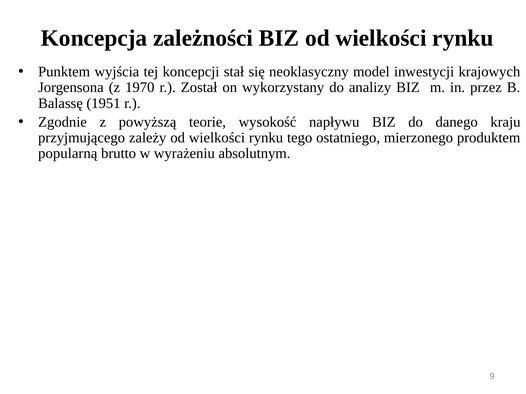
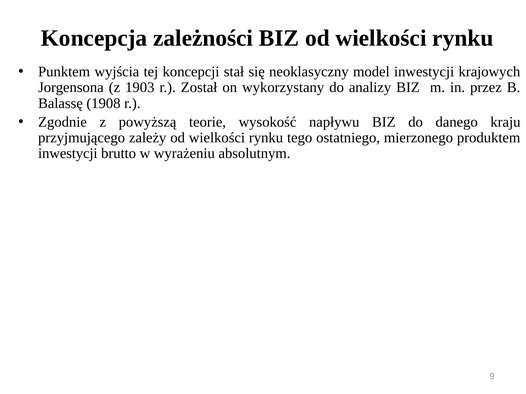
1970: 1970 -> 1903
1951: 1951 -> 1908
popularną at (68, 154): popularną -> inwestycji
